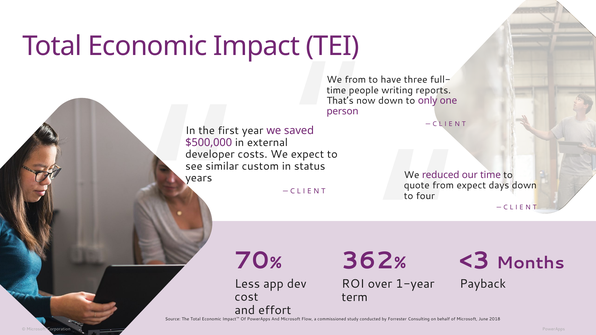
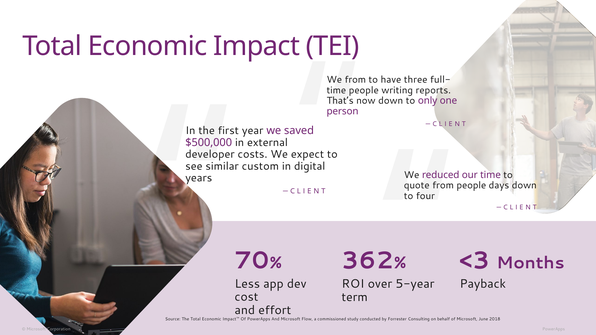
status: status -> digital
from expect: expect -> people
1-year: 1-year -> 5-year
